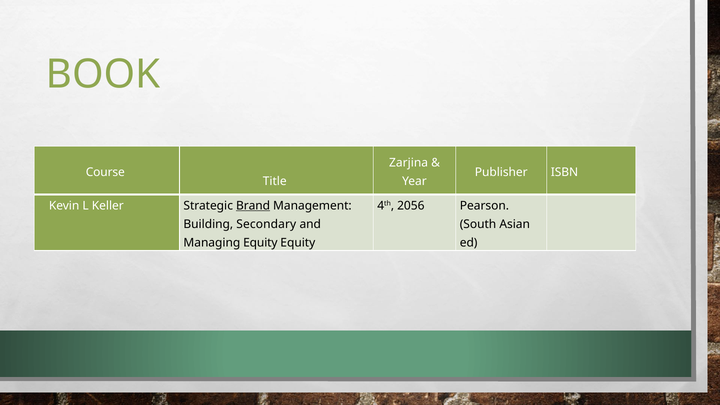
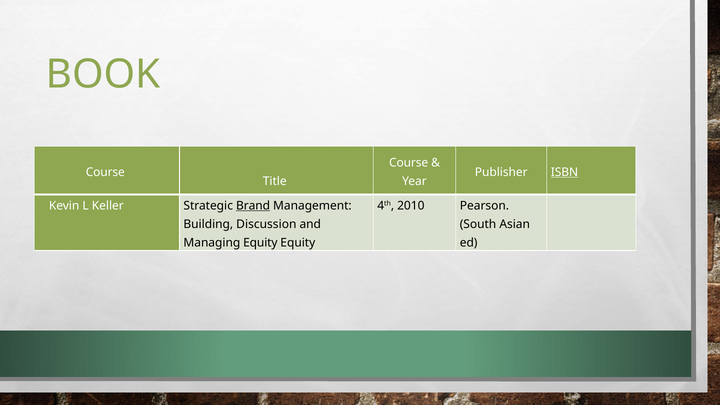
Zarjina at (409, 163): Zarjina -> Course
ISBN underline: none -> present
2056: 2056 -> 2010
Secondary: Secondary -> Discussion
